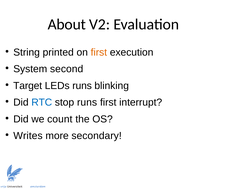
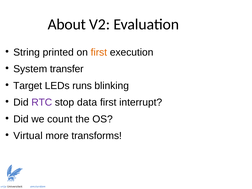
second: second -> transfer
RTC colour: blue -> purple
stop runs: runs -> data
Writes: Writes -> Virtual
secondary: secondary -> transforms
